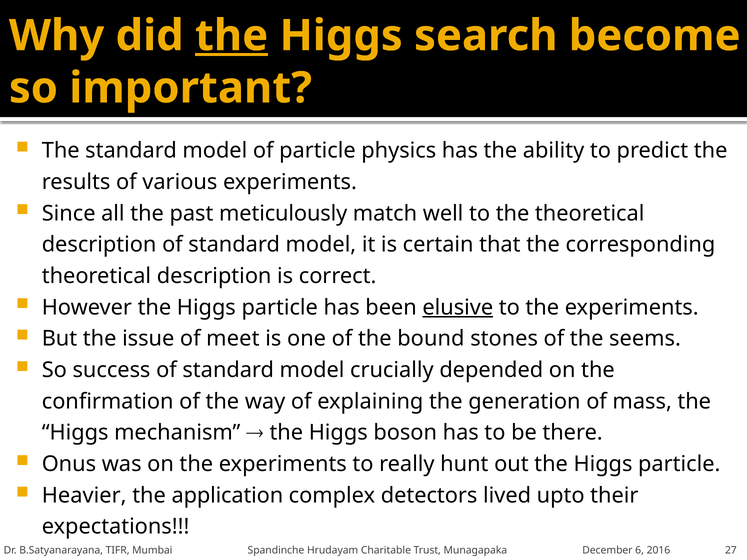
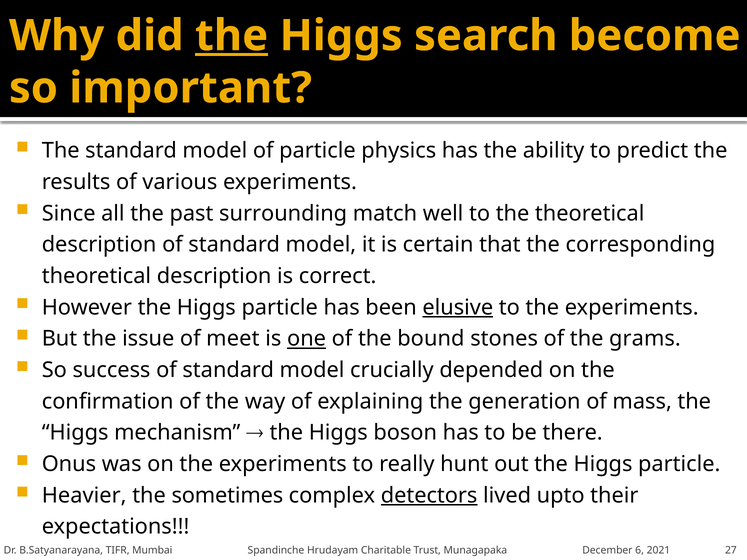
meticulously: meticulously -> surrounding
one underline: none -> present
seems: seems -> grams
application: application -> sometimes
detectors underline: none -> present
2016: 2016 -> 2021
